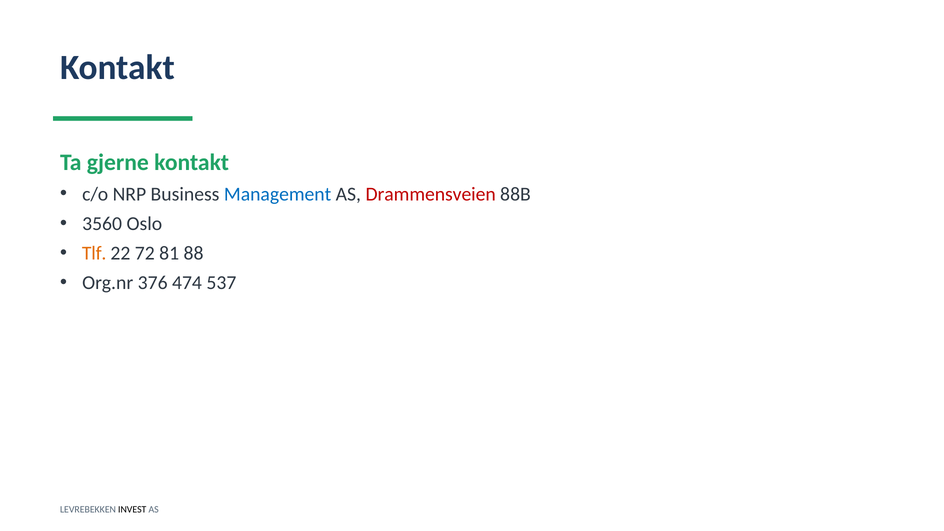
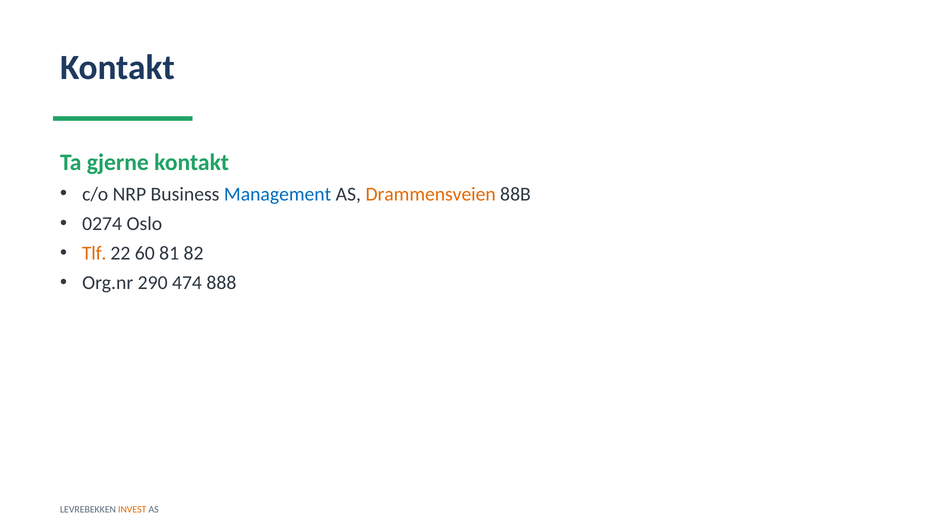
Drammensveien colour: red -> orange
3560: 3560 -> 0274
72: 72 -> 60
88: 88 -> 82
376: 376 -> 290
537: 537 -> 888
INVEST colour: black -> orange
